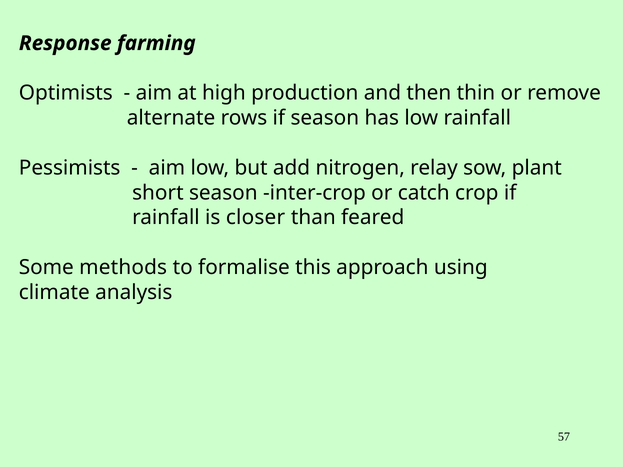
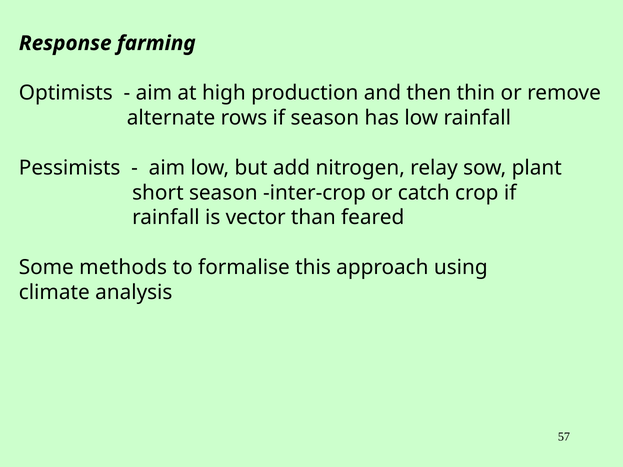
closer: closer -> vector
